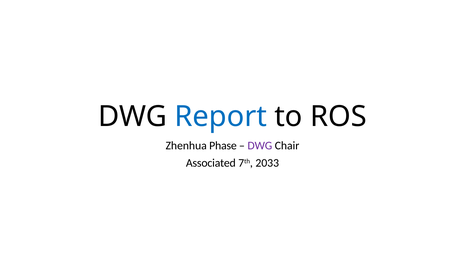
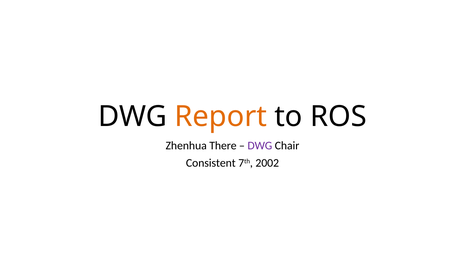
Report colour: blue -> orange
Phase: Phase -> There
Associated: Associated -> Consistent
2033: 2033 -> 2002
